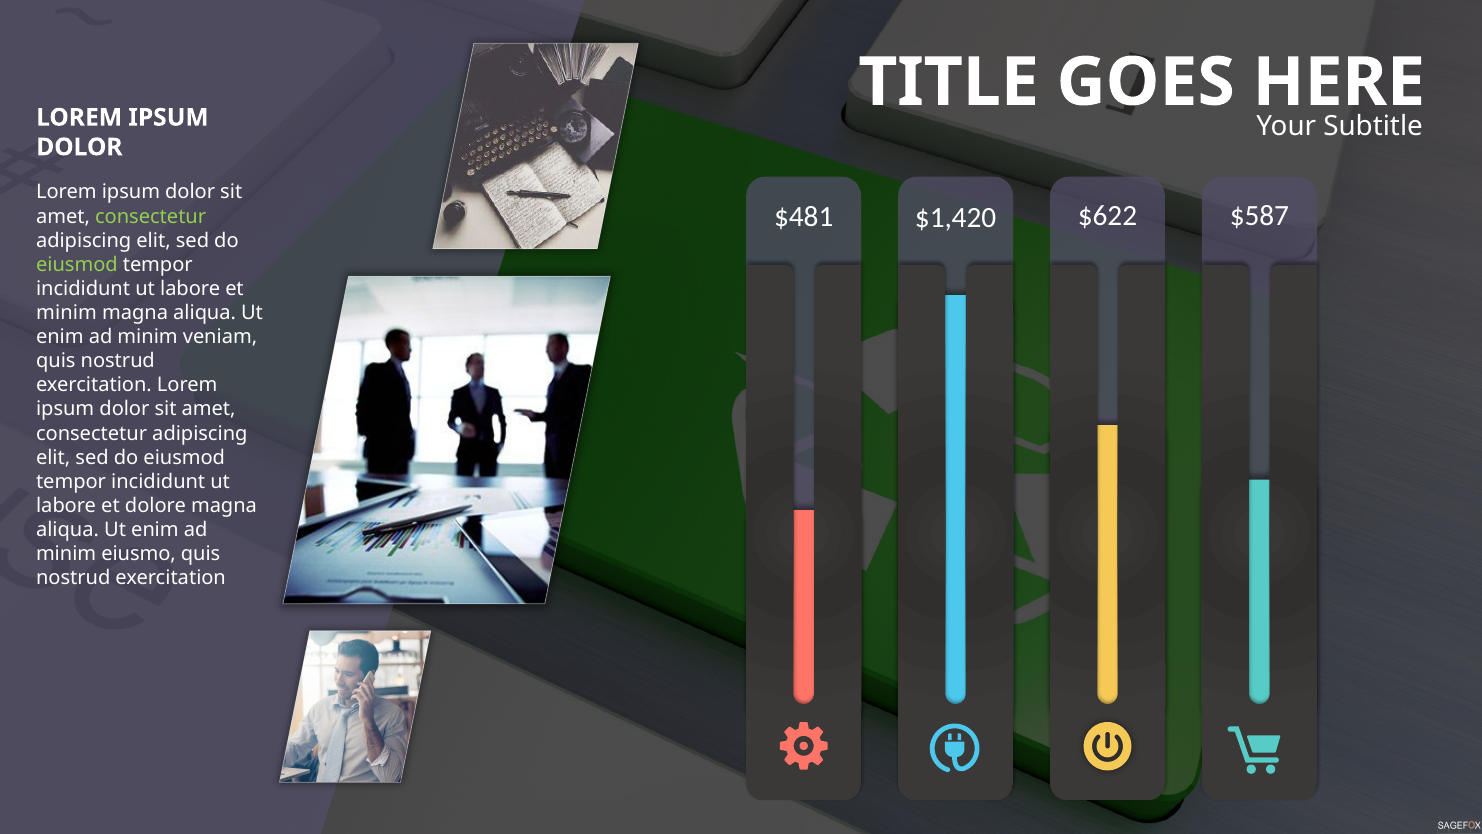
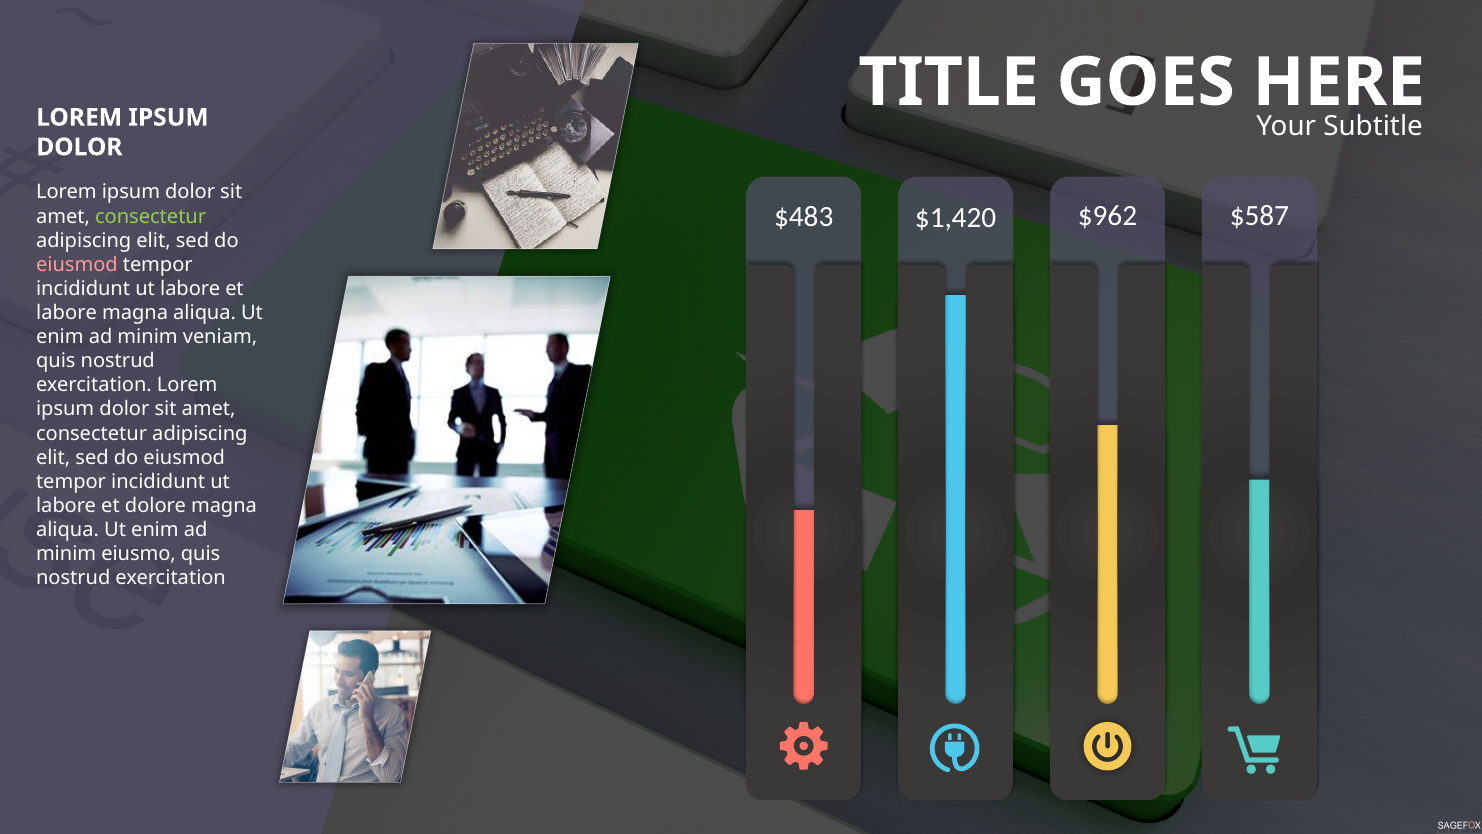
$481: $481 -> $483
$622: $622 -> $962
eiusmod at (77, 265) colour: light green -> pink
minim at (67, 313): minim -> labore
